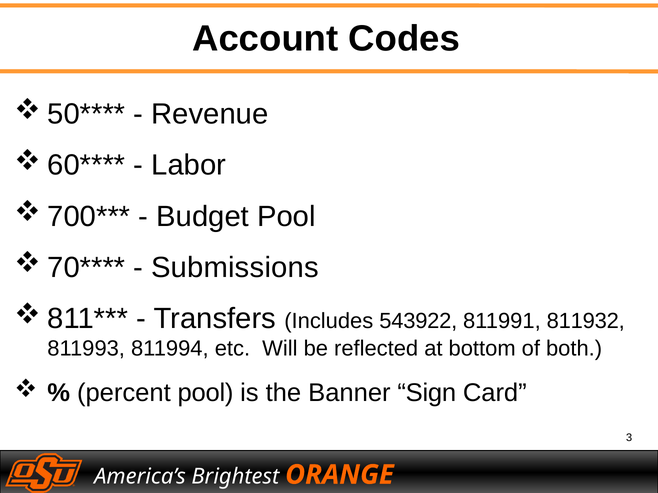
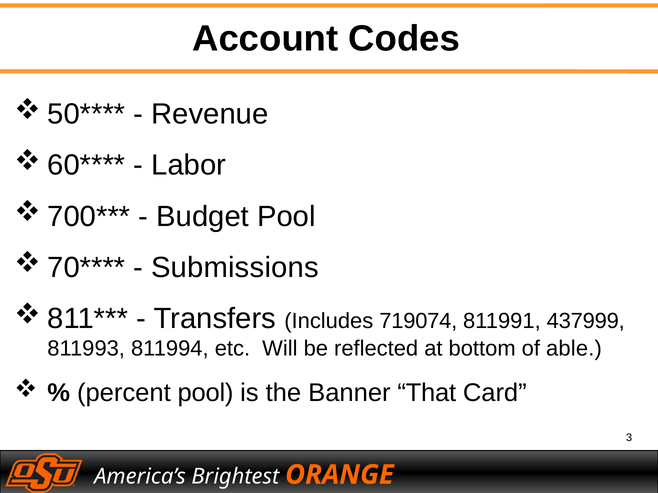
543922: 543922 -> 719074
811932: 811932 -> 437999
both: both -> able
Sign: Sign -> That
